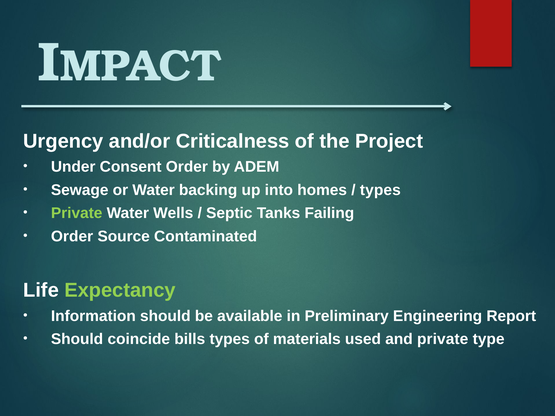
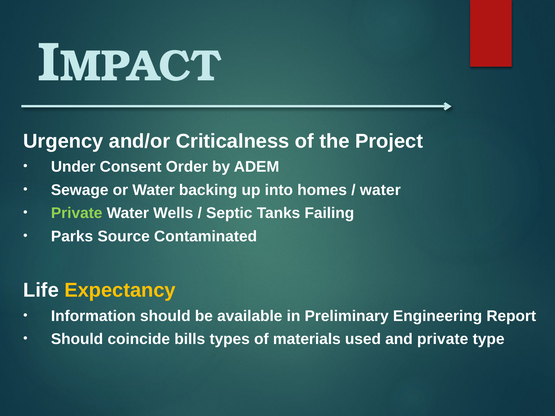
types at (380, 190): types -> water
Order at (72, 236): Order -> Parks
Expectancy colour: light green -> yellow
